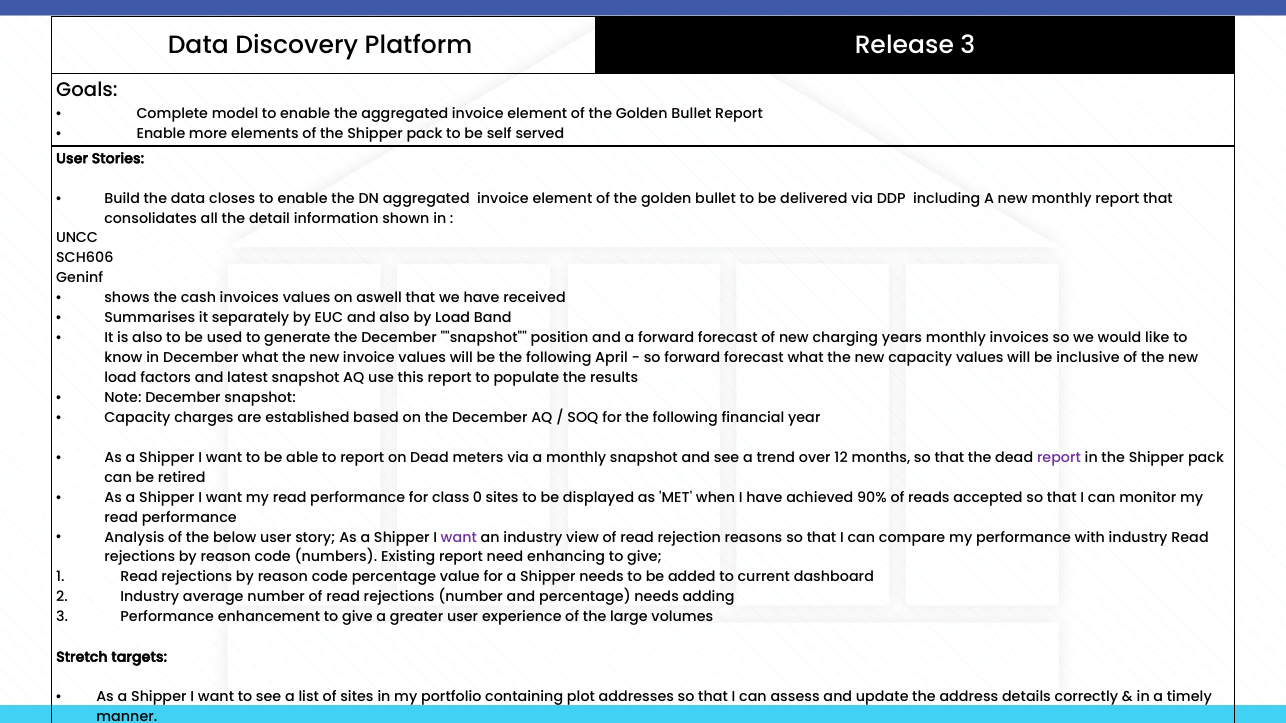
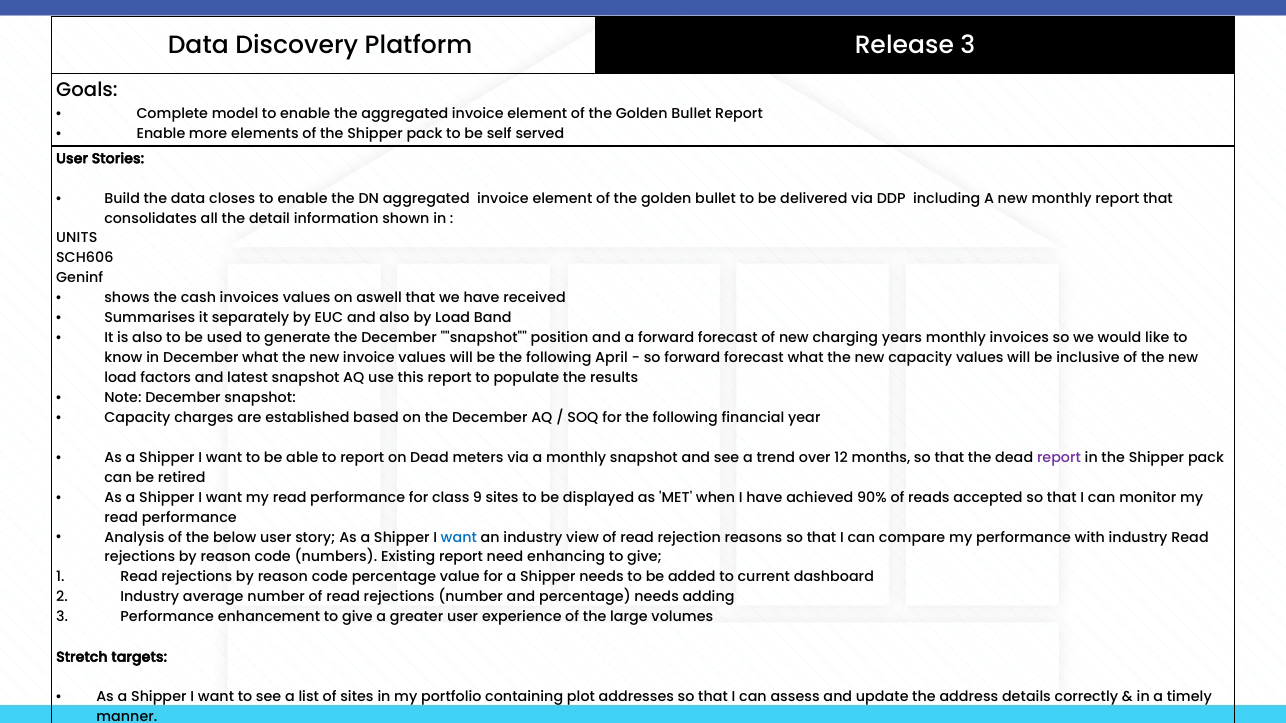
UNCC: UNCC -> UNITS
0: 0 -> 9
want at (459, 538) colour: purple -> blue
